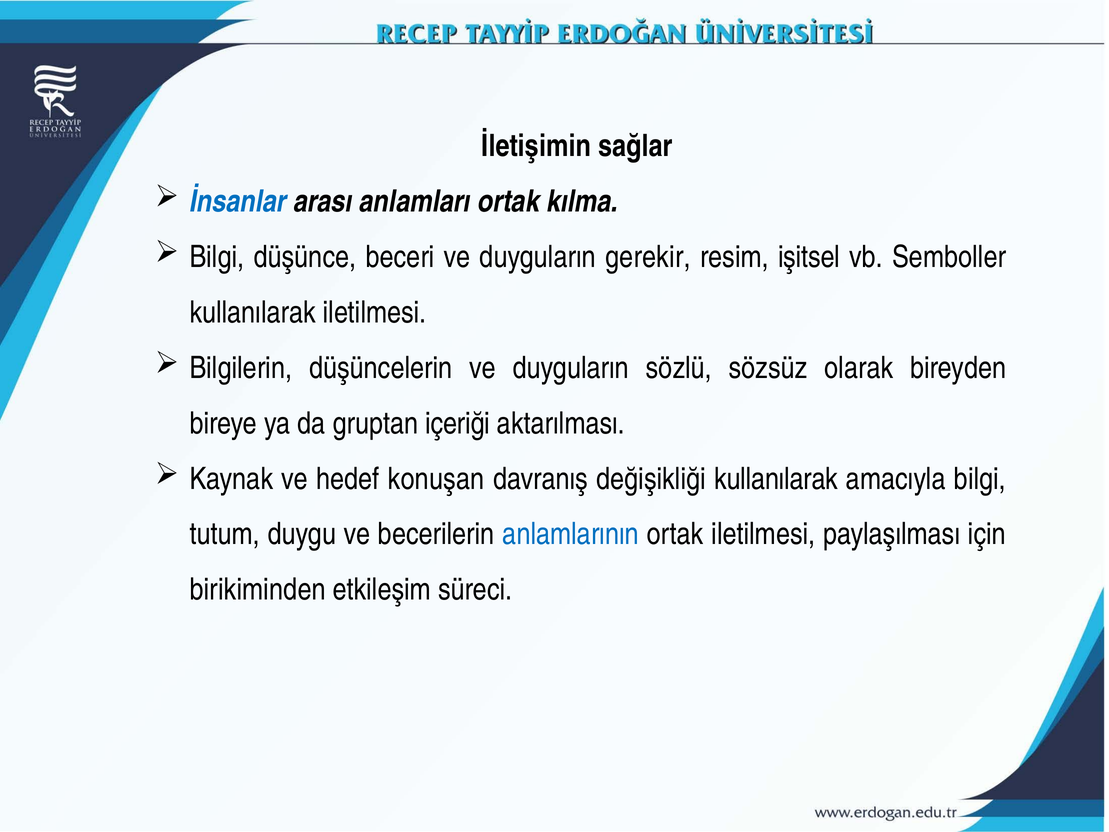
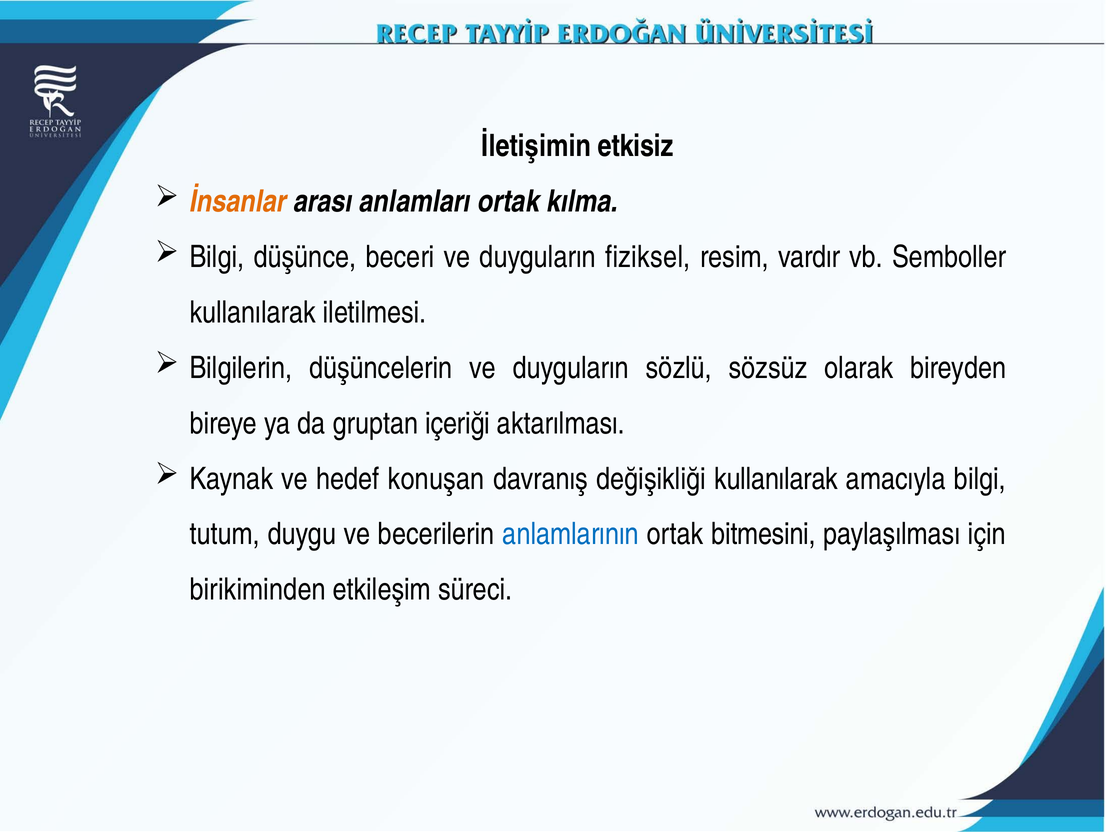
sağlar: sağlar -> etkisiz
İnsanlar colour: blue -> orange
gerekir: gerekir -> fiziksel
işitsel: işitsel -> vardır
ortak iletilmesi: iletilmesi -> bitmesini
